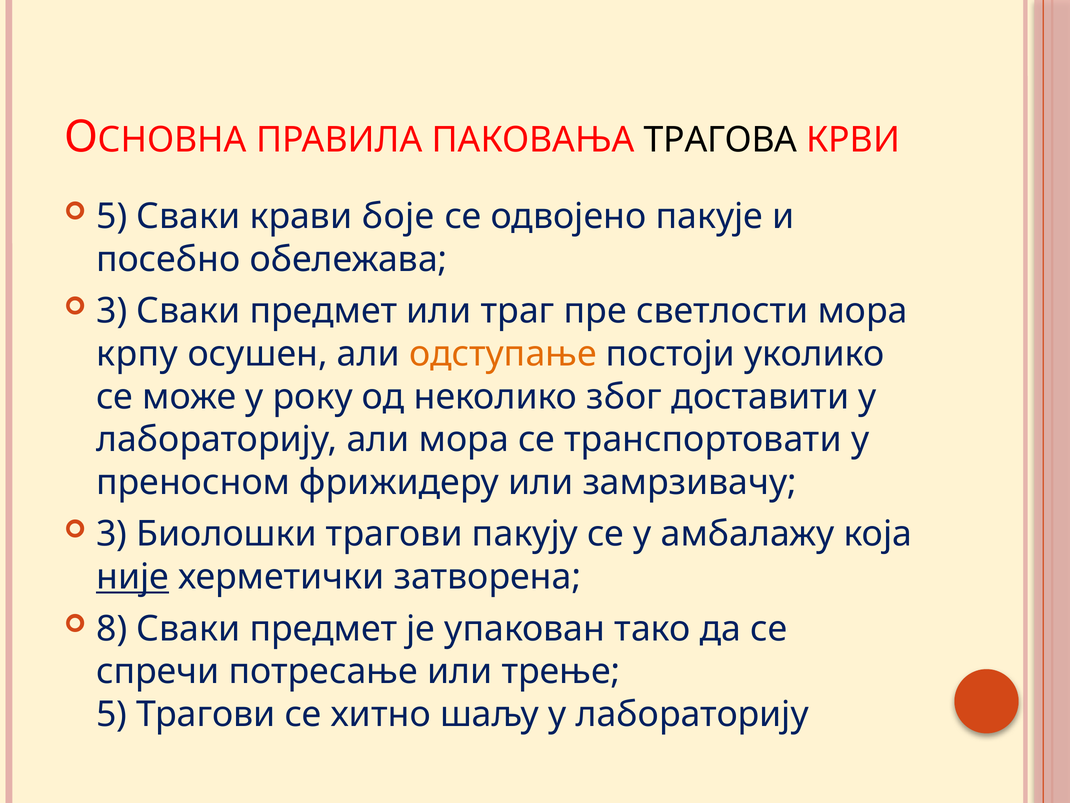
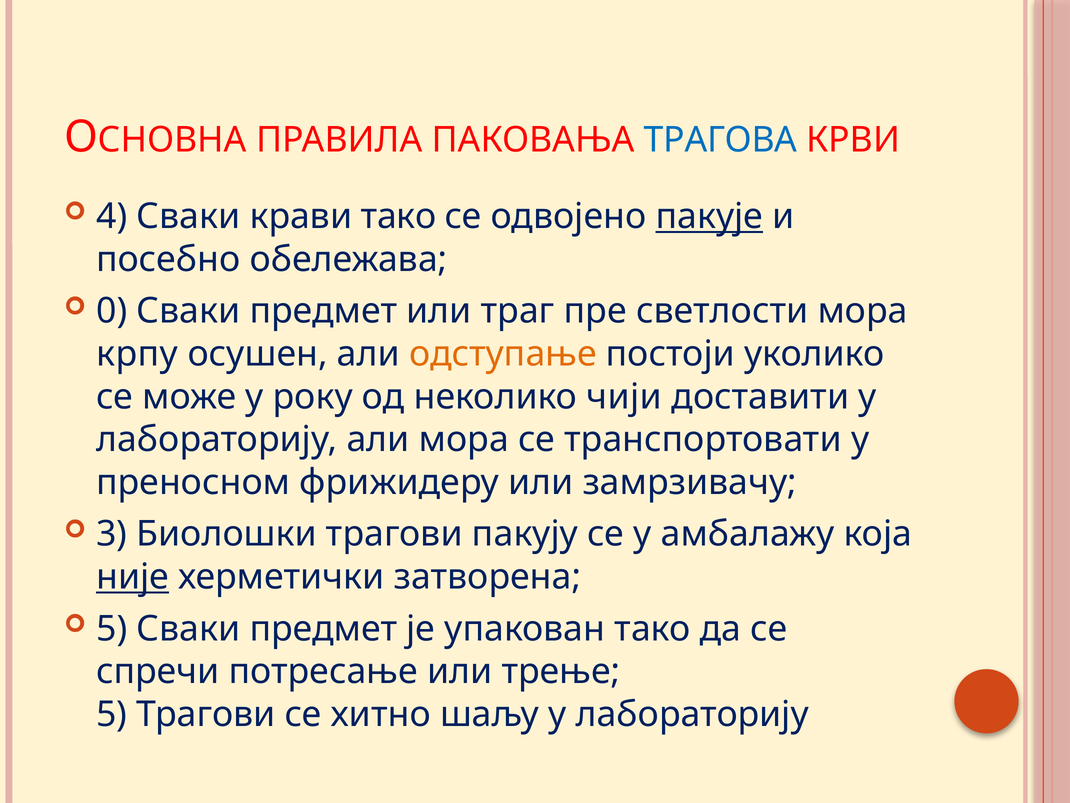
ТРАГОВА colour: black -> blue
5 at (112, 216): 5 -> 4
крави боје: боје -> тако
пакује underline: none -> present
3 at (112, 311): 3 -> 0
због: због -> чији
8 at (112, 628): 8 -> 5
